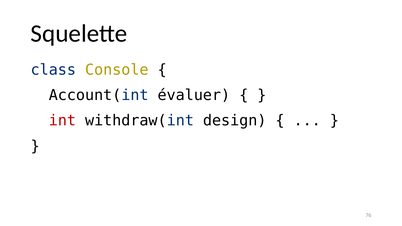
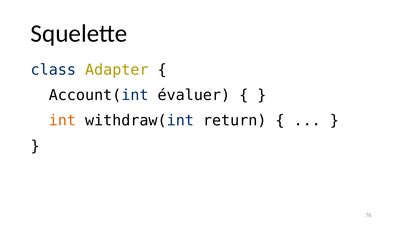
Console: Console -> Adapter
int colour: red -> orange
design: design -> return
